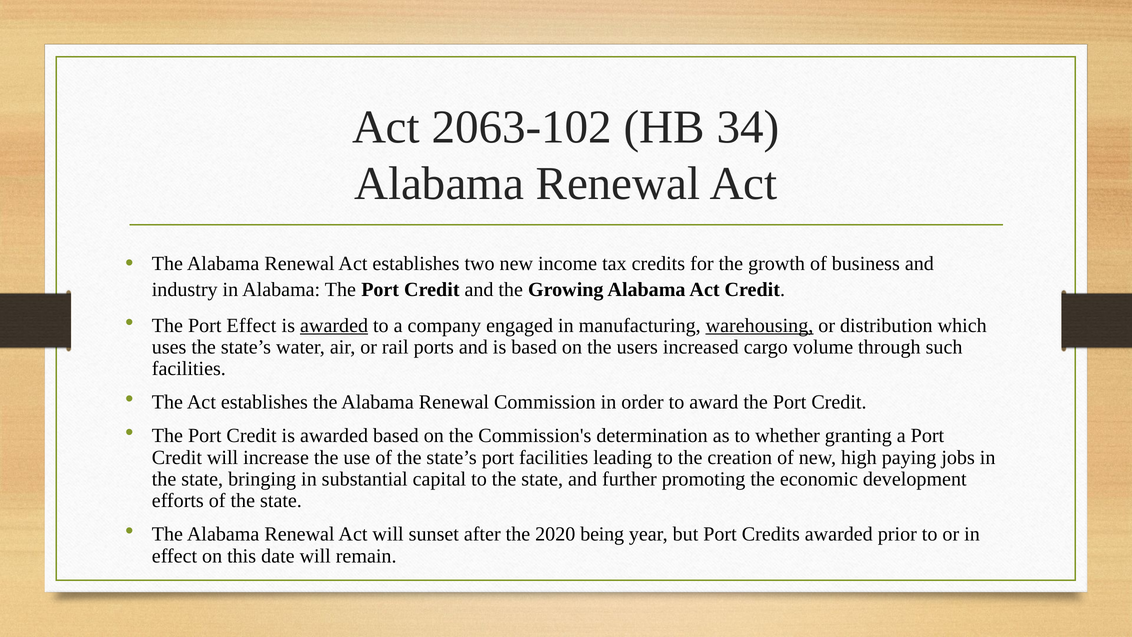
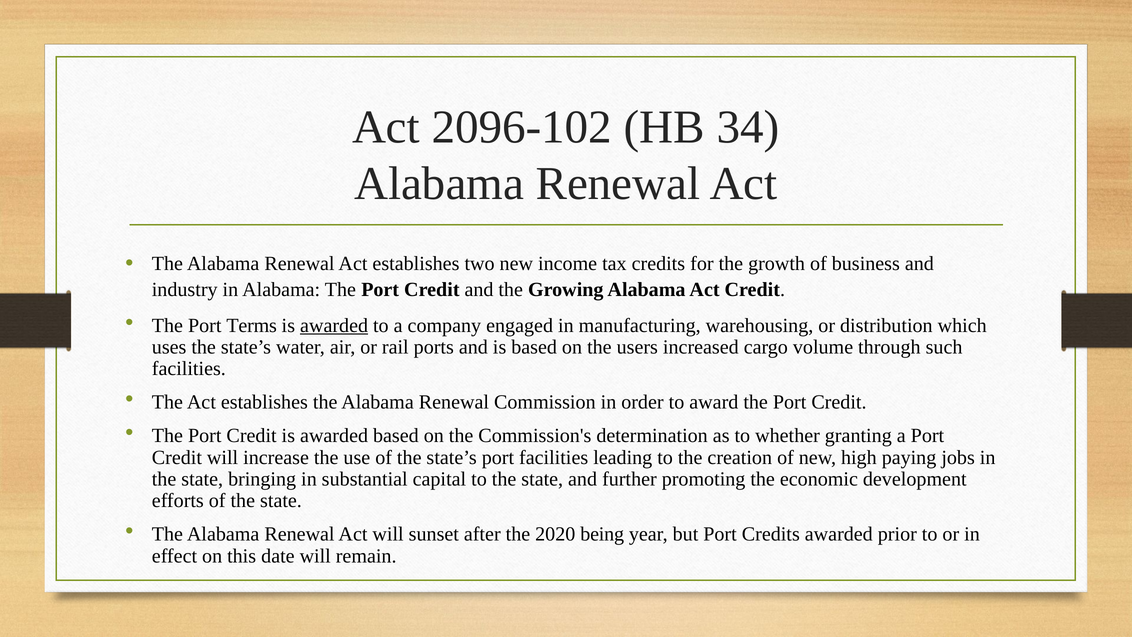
2063-102: 2063-102 -> 2096-102
Port Effect: Effect -> Terms
warehousing underline: present -> none
